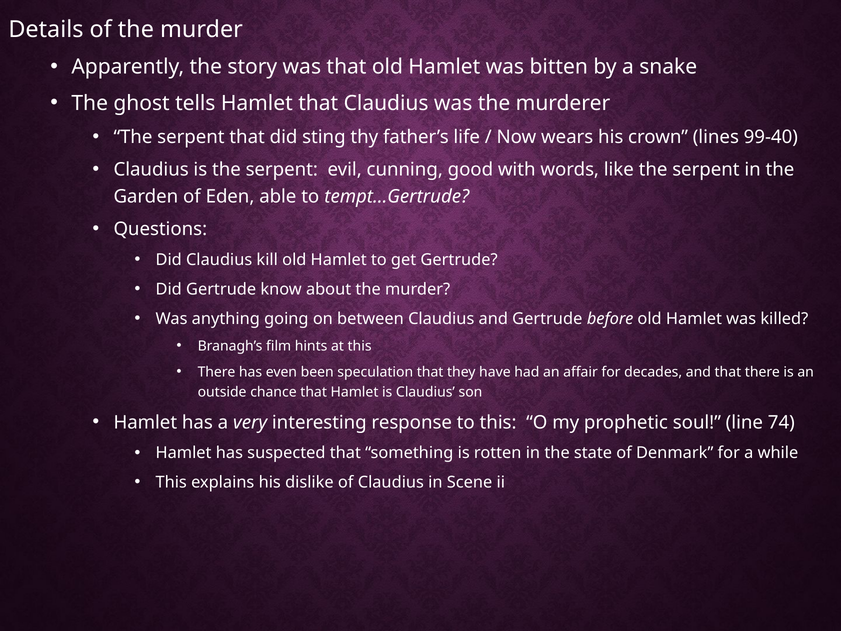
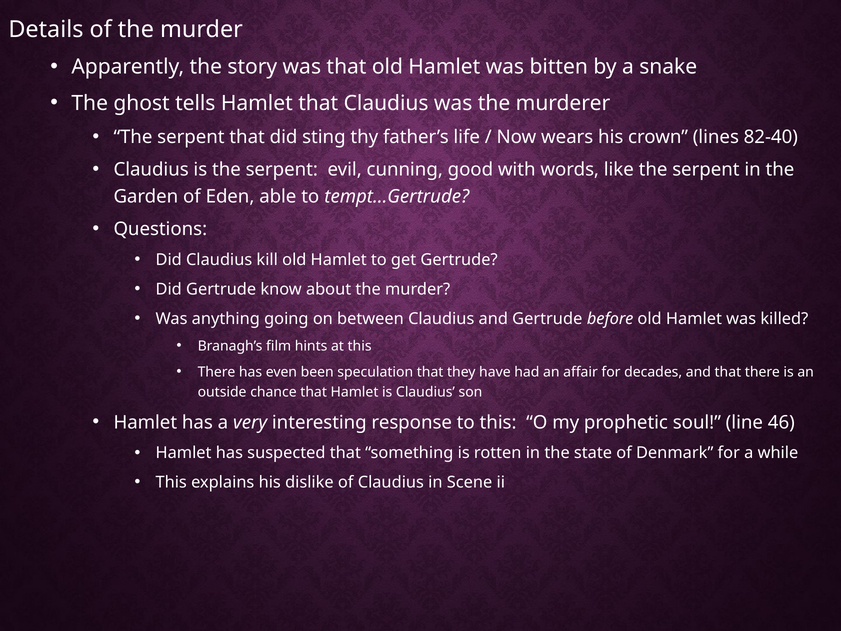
99-40: 99-40 -> 82-40
74: 74 -> 46
